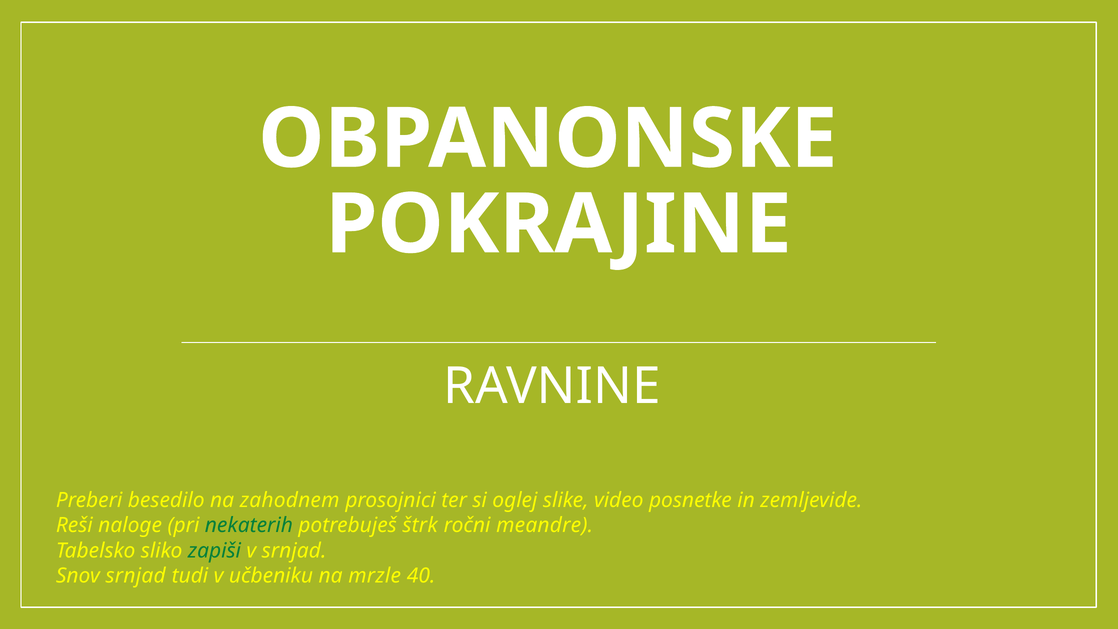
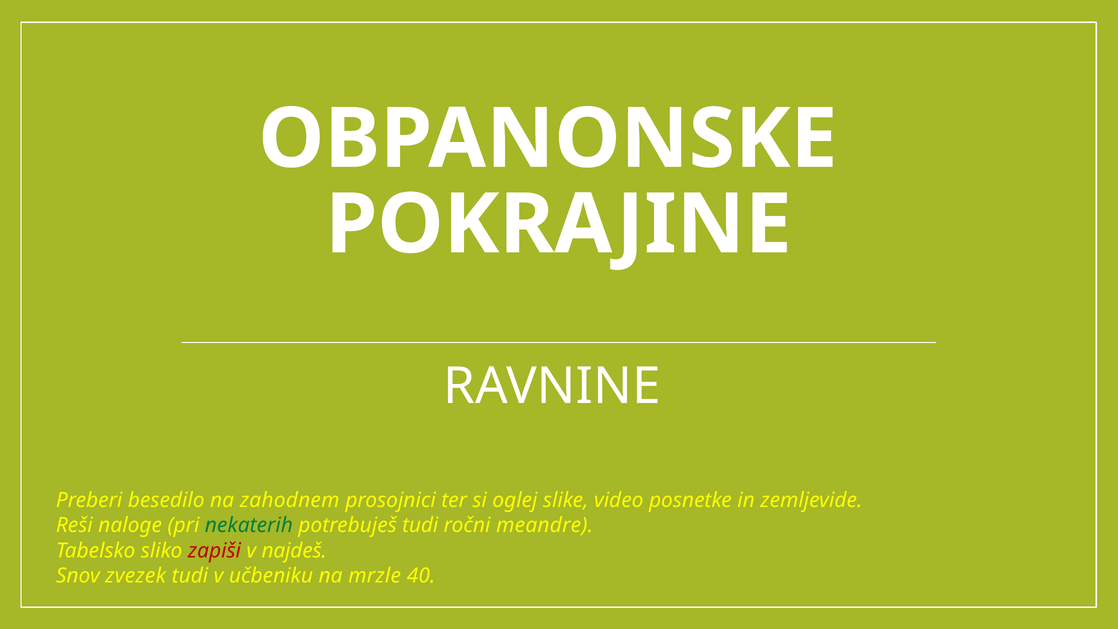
potrebuješ štrk: štrk -> tudi
zapiši colour: green -> red
v srnjad: srnjad -> najdeš
Snov srnjad: srnjad -> zvezek
